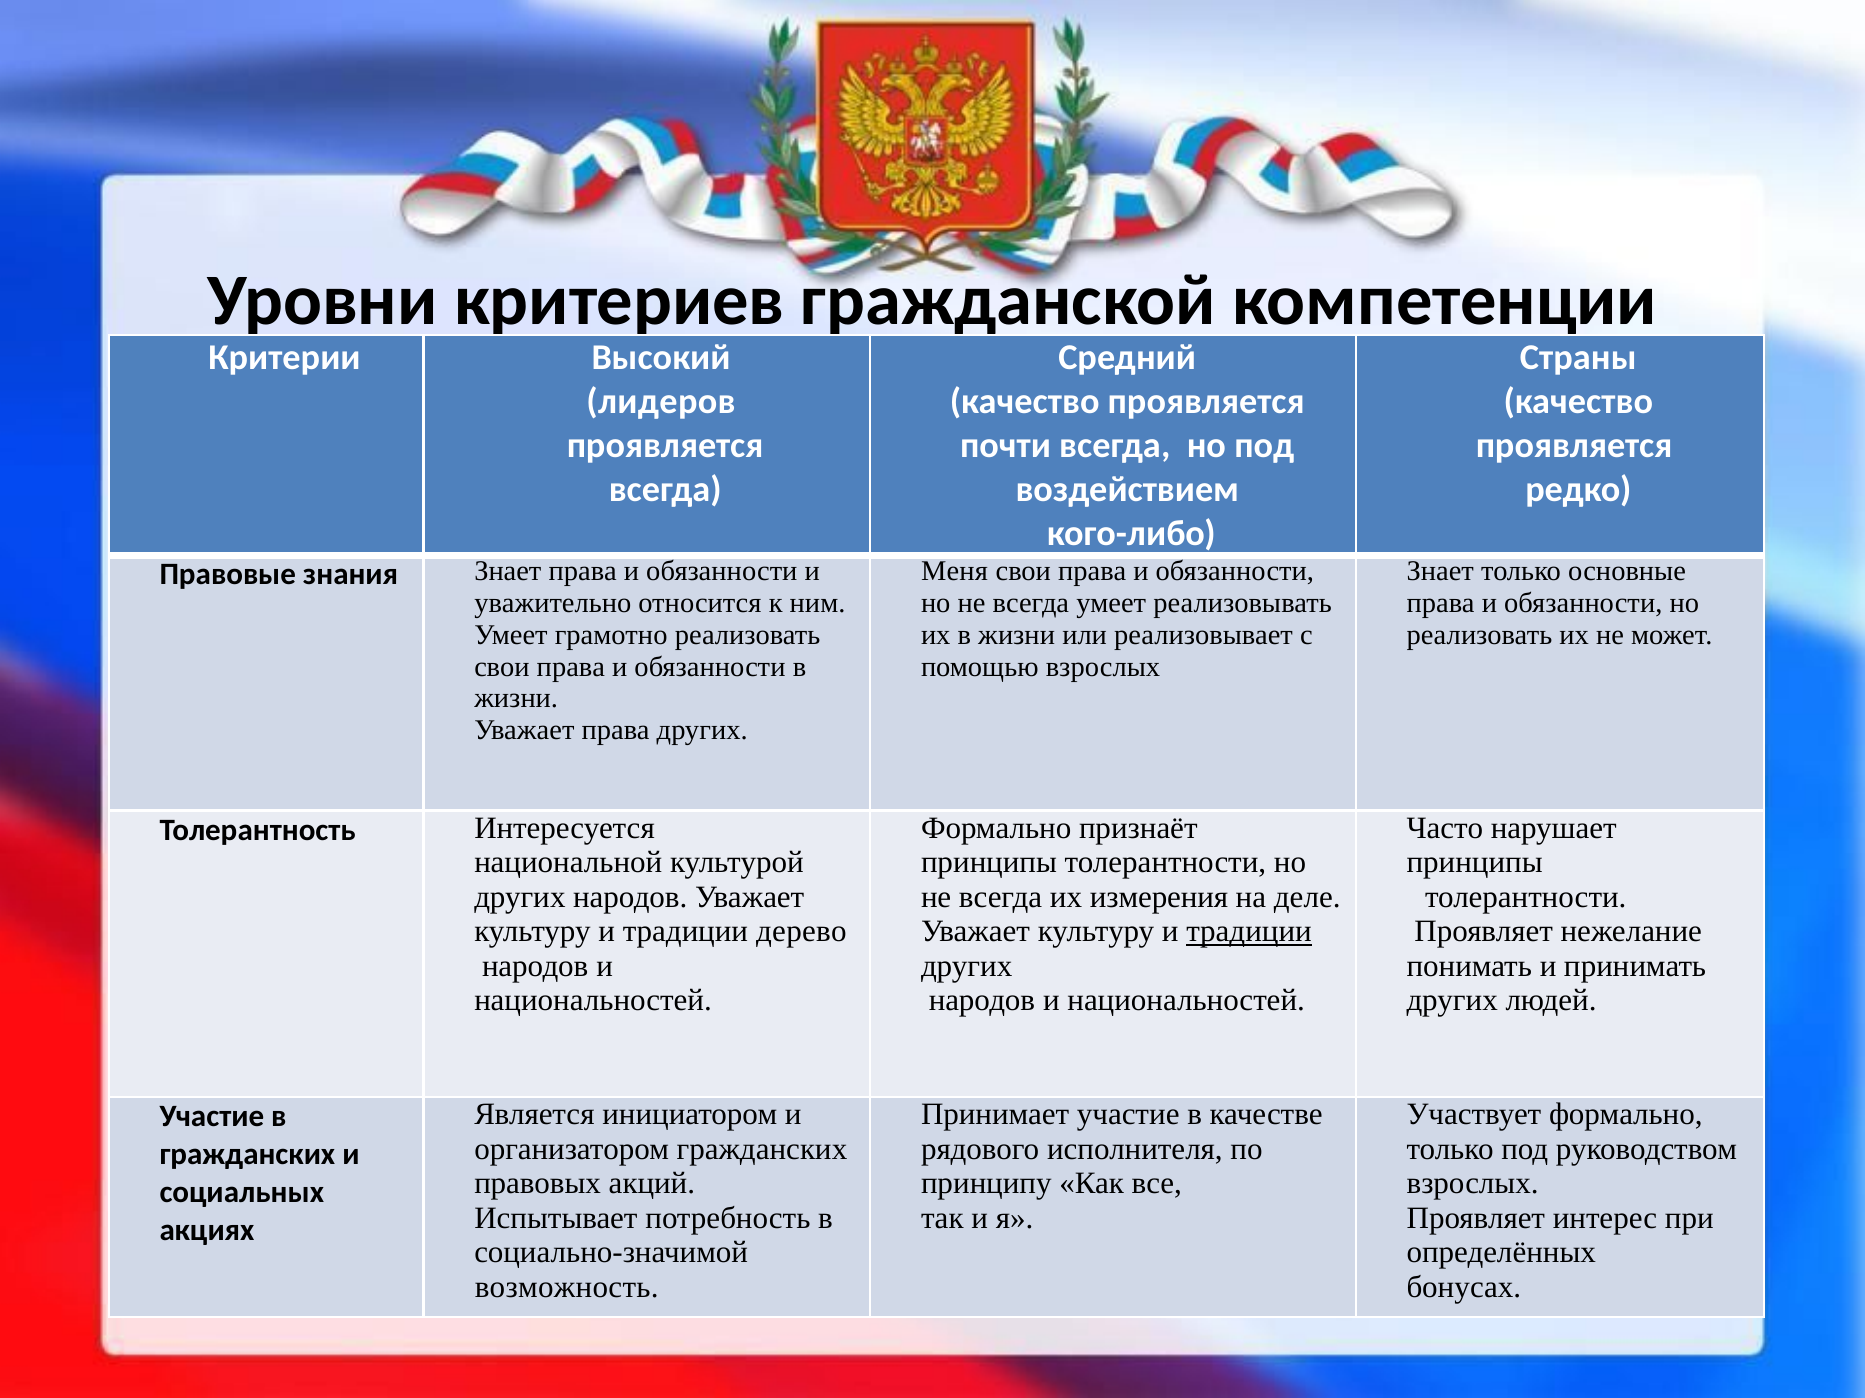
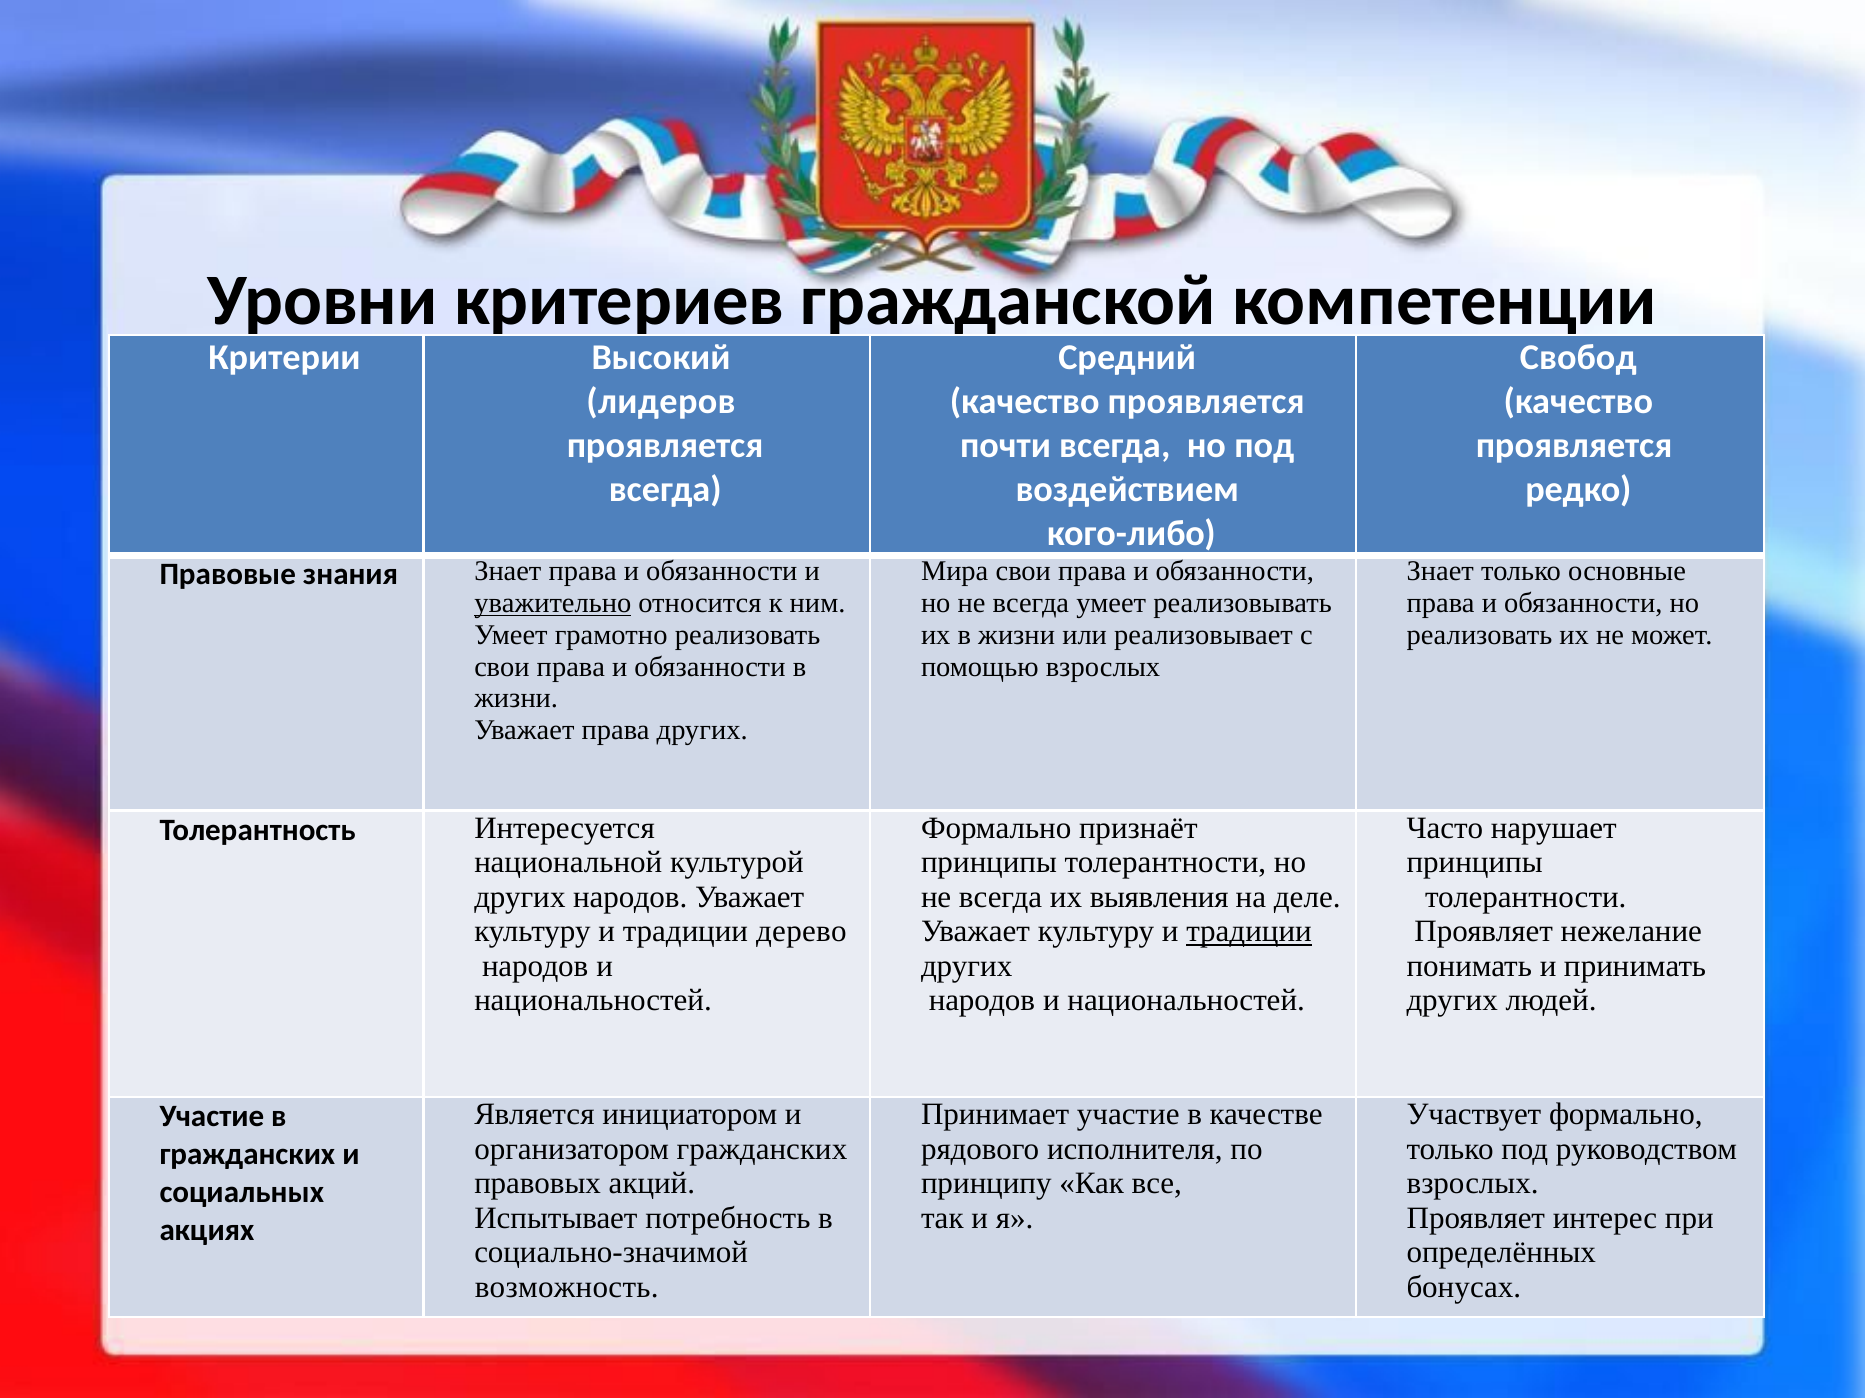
Страны: Страны -> Свобод
Меня: Меня -> Мира
уважительно underline: none -> present
измерения: измерения -> выявления
